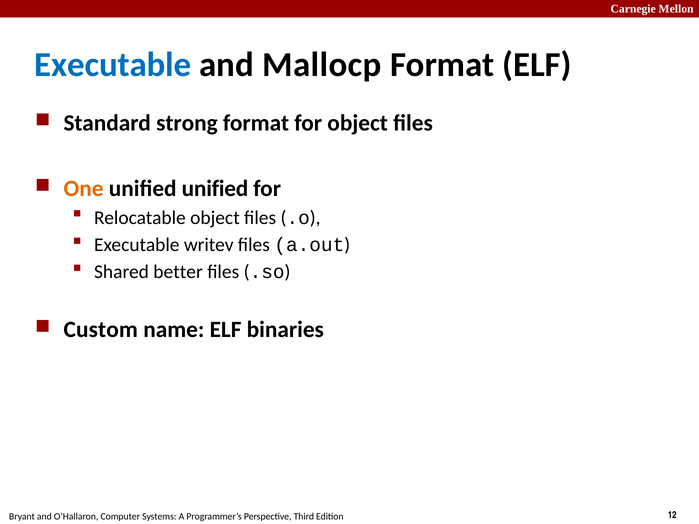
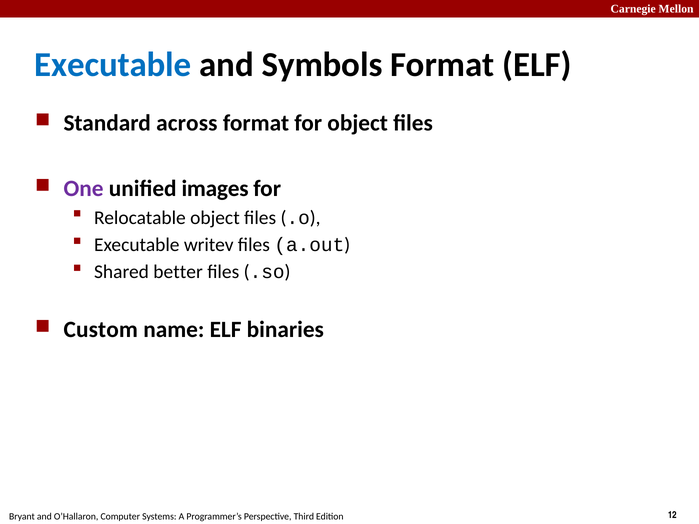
Mallocp: Mallocp -> Symbols
strong: strong -> across
One colour: orange -> purple
unified unified: unified -> images
